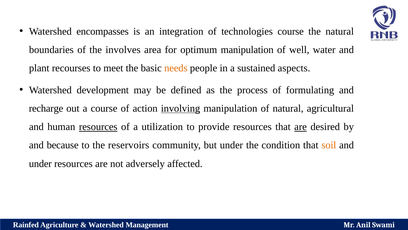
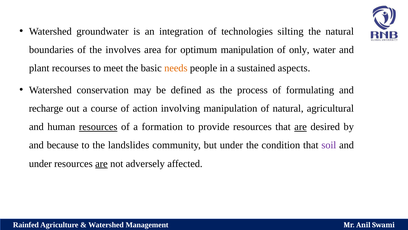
encompasses: encompasses -> groundwater
technologies course: course -> silting
well: well -> only
development: development -> conservation
involving underline: present -> none
utilization: utilization -> formation
reservoirs: reservoirs -> landslides
soil colour: orange -> purple
are at (101, 163) underline: none -> present
